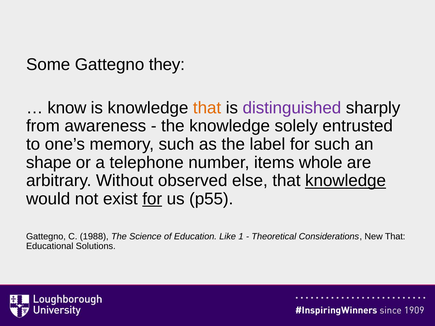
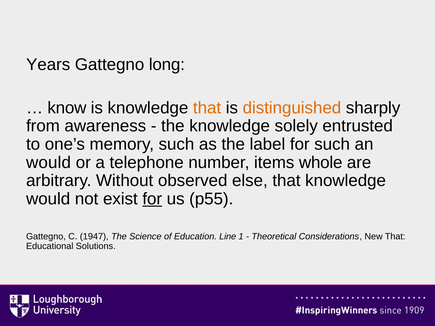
Some: Some -> Years
they: they -> long
distinguished colour: purple -> orange
shape at (49, 163): shape -> would
knowledge at (346, 181) underline: present -> none
1988: 1988 -> 1947
Like: Like -> Line
